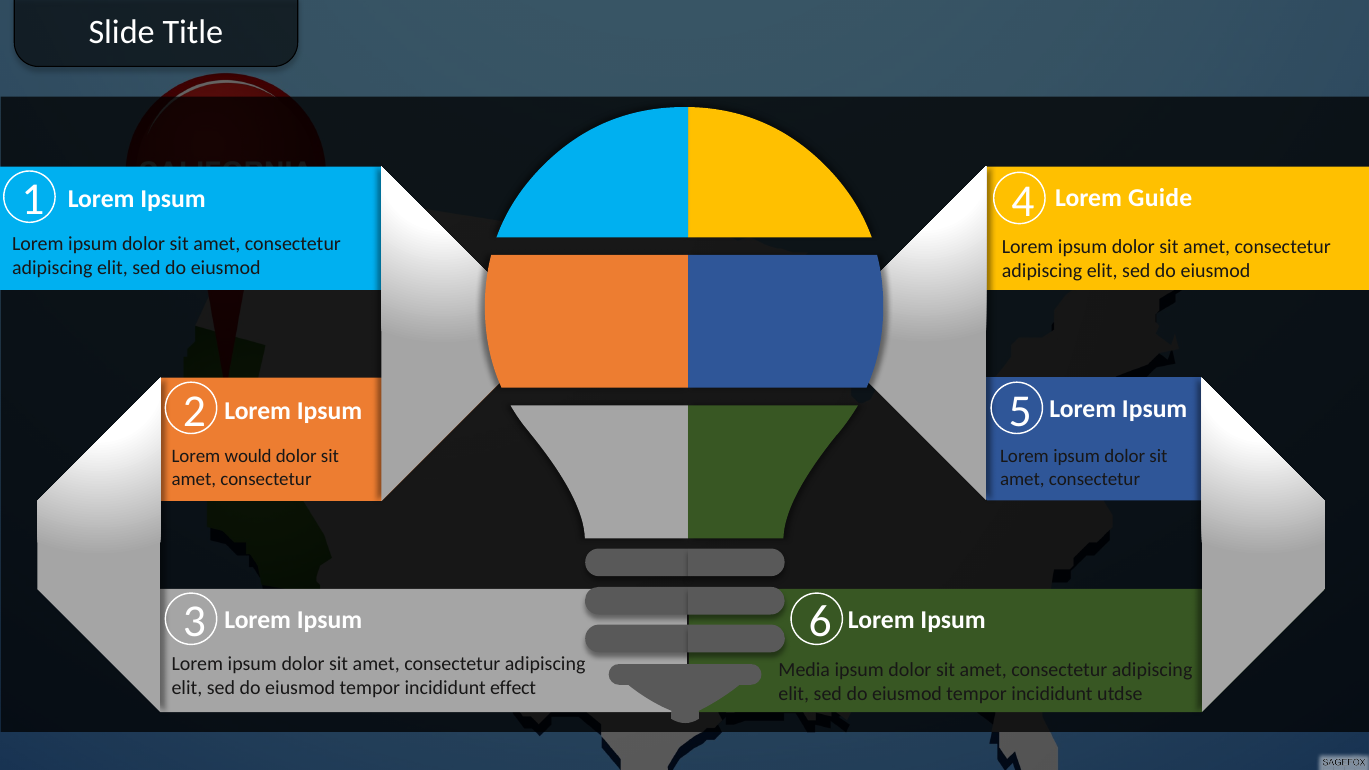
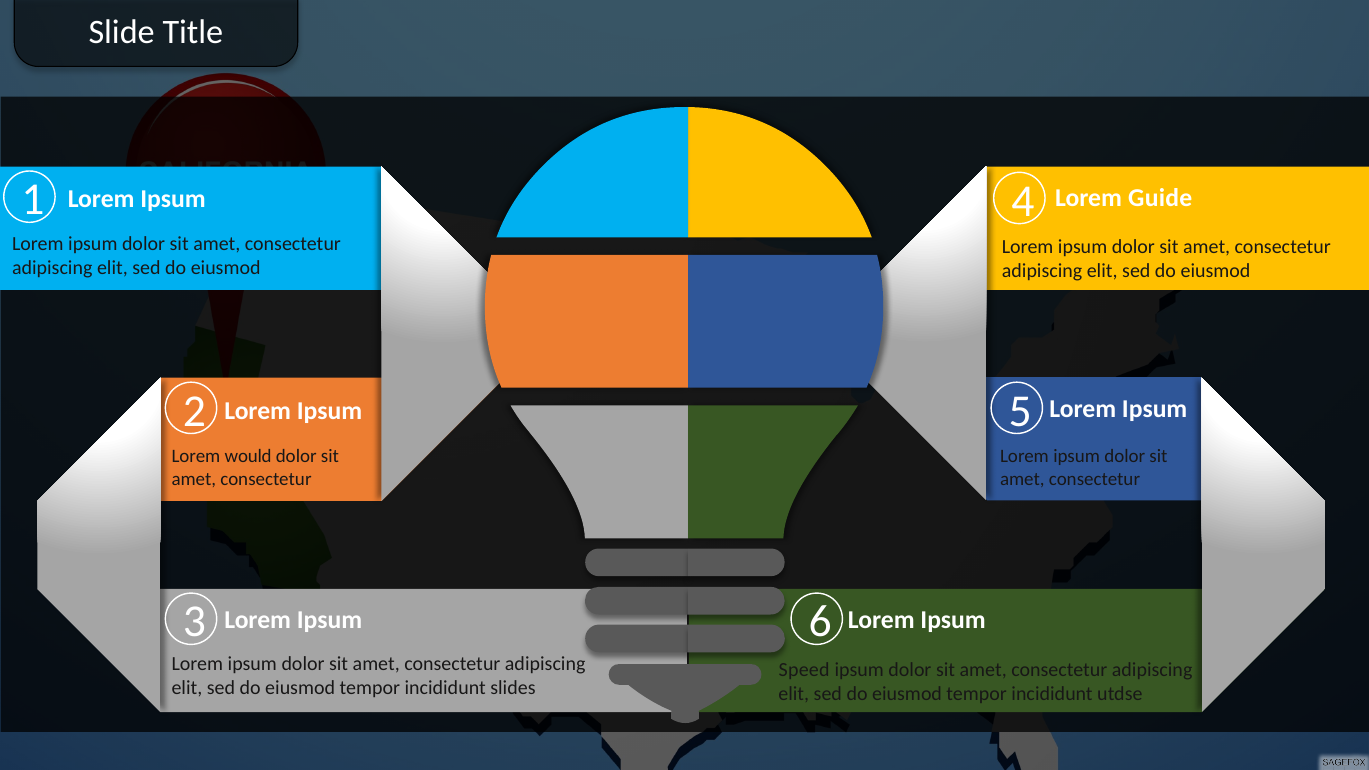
Media: Media -> Speed
effect: effect -> slides
